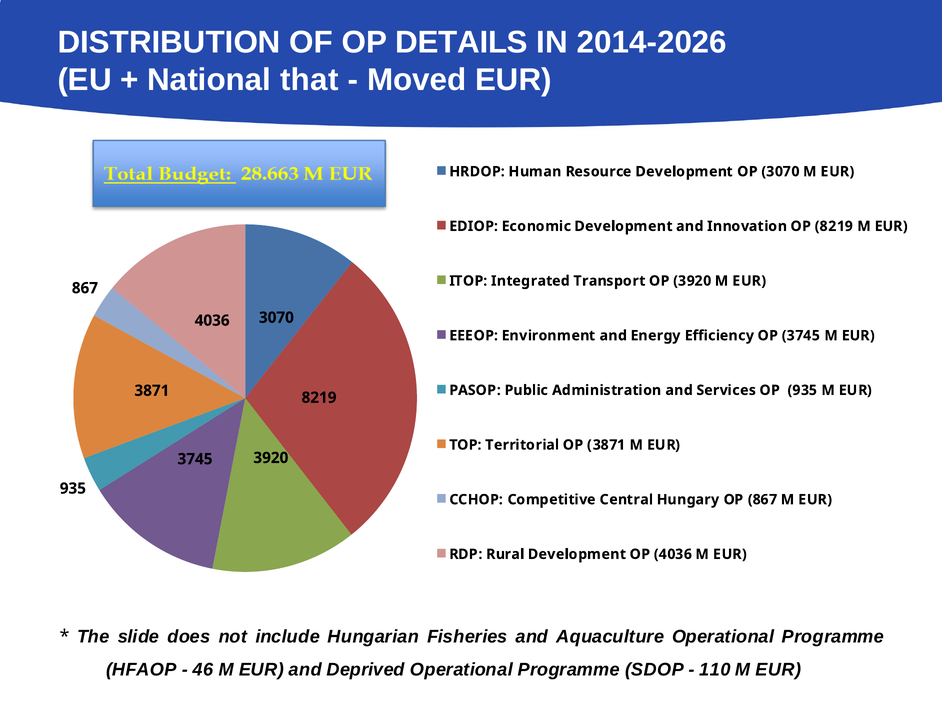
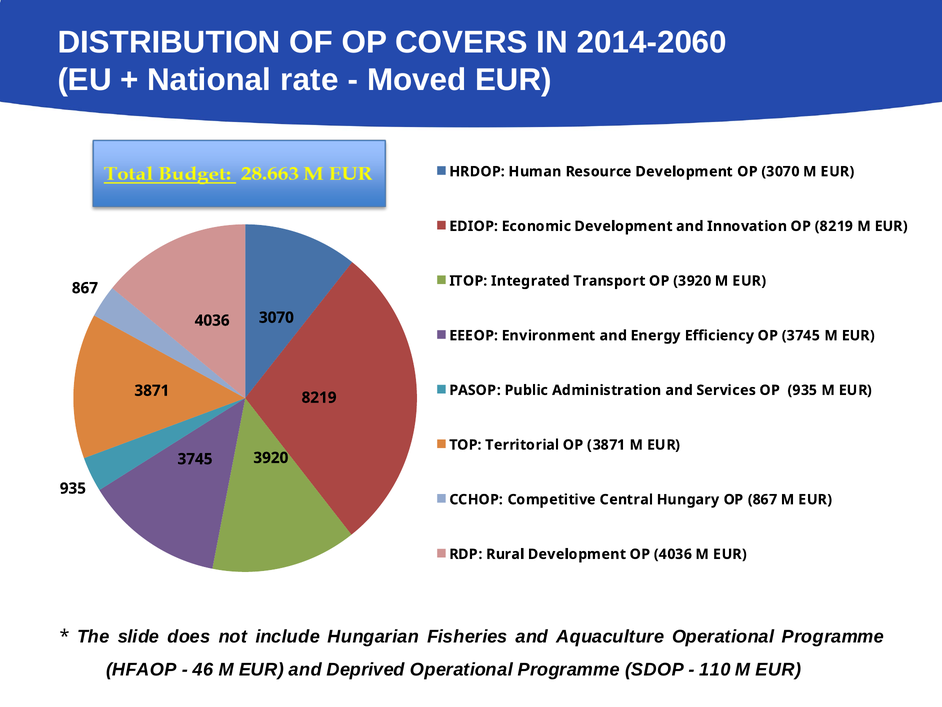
DETAILS: DETAILS -> COVERS
2014-2026: 2014-2026 -> 2014-2060
that: that -> rate
